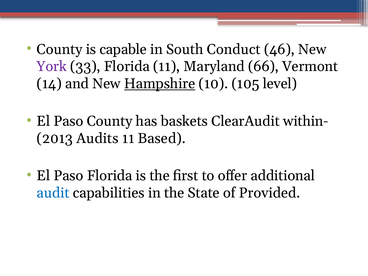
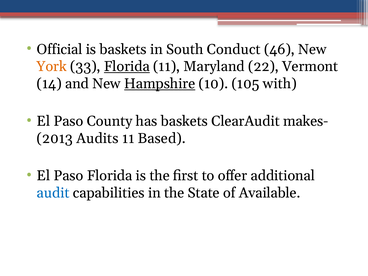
County at (60, 49): County -> Official
is capable: capable -> baskets
York colour: purple -> orange
Florida at (127, 66) underline: none -> present
66: 66 -> 22
level: level -> with
within-: within- -> makes-
Provided: Provided -> Available
